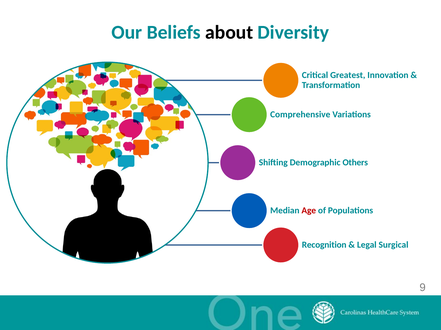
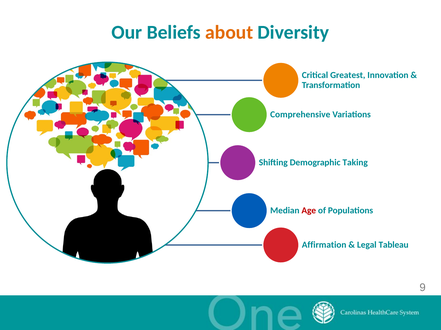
about colour: black -> orange
Others: Others -> Taking
Recognition: Recognition -> Affirmation
Surgical: Surgical -> Tableau
